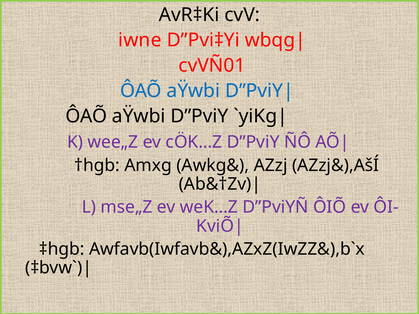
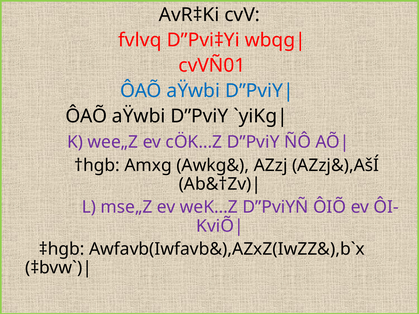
iwne: iwne -> fvlvq
